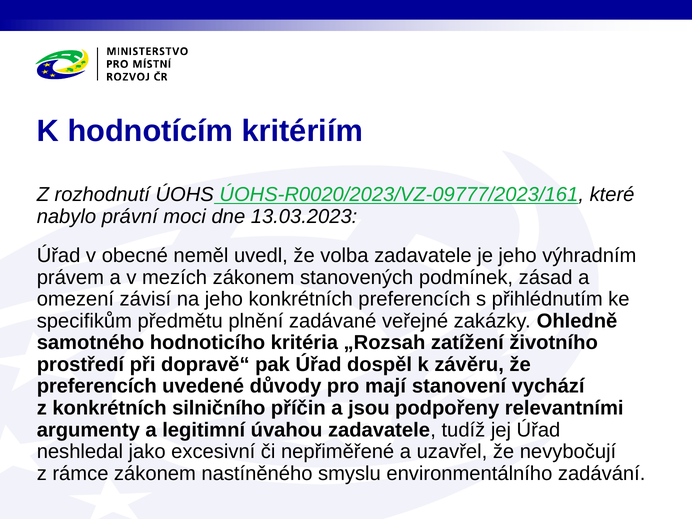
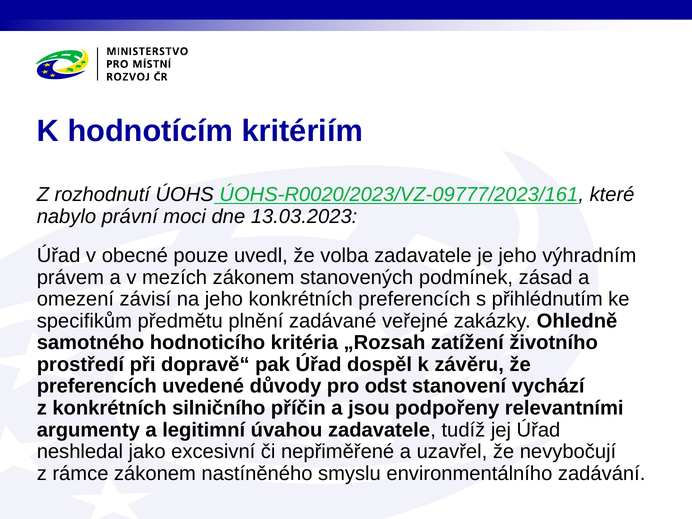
neměl: neměl -> pouze
mají: mají -> odst
